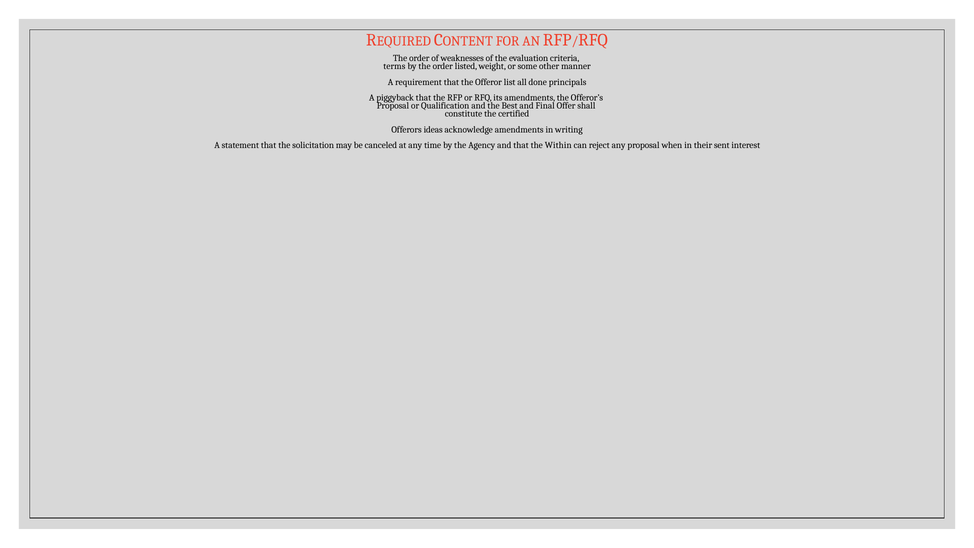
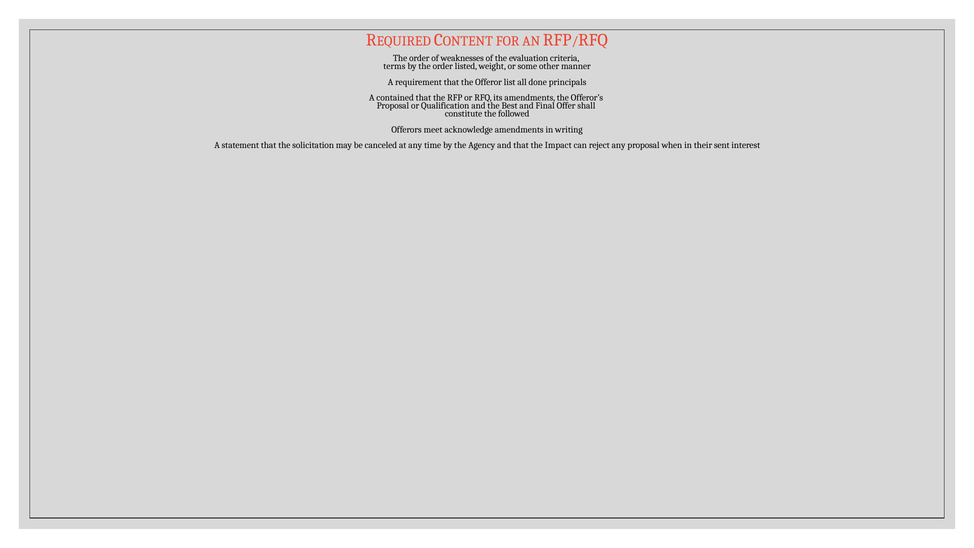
piggyback: piggyback -> contained
certified: certified -> followed
ideas: ideas -> meet
Within: Within -> Impact
